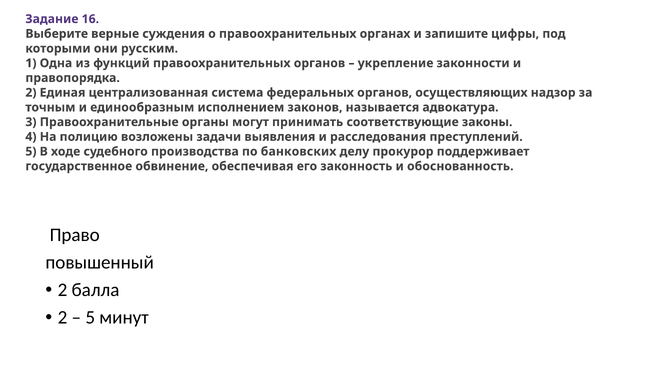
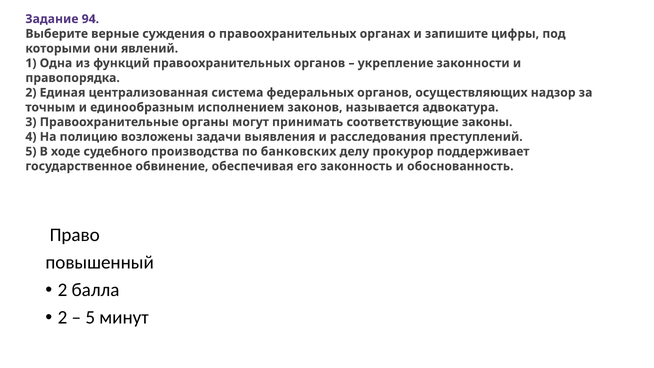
16: 16 -> 94
русским: русским -> явлений
